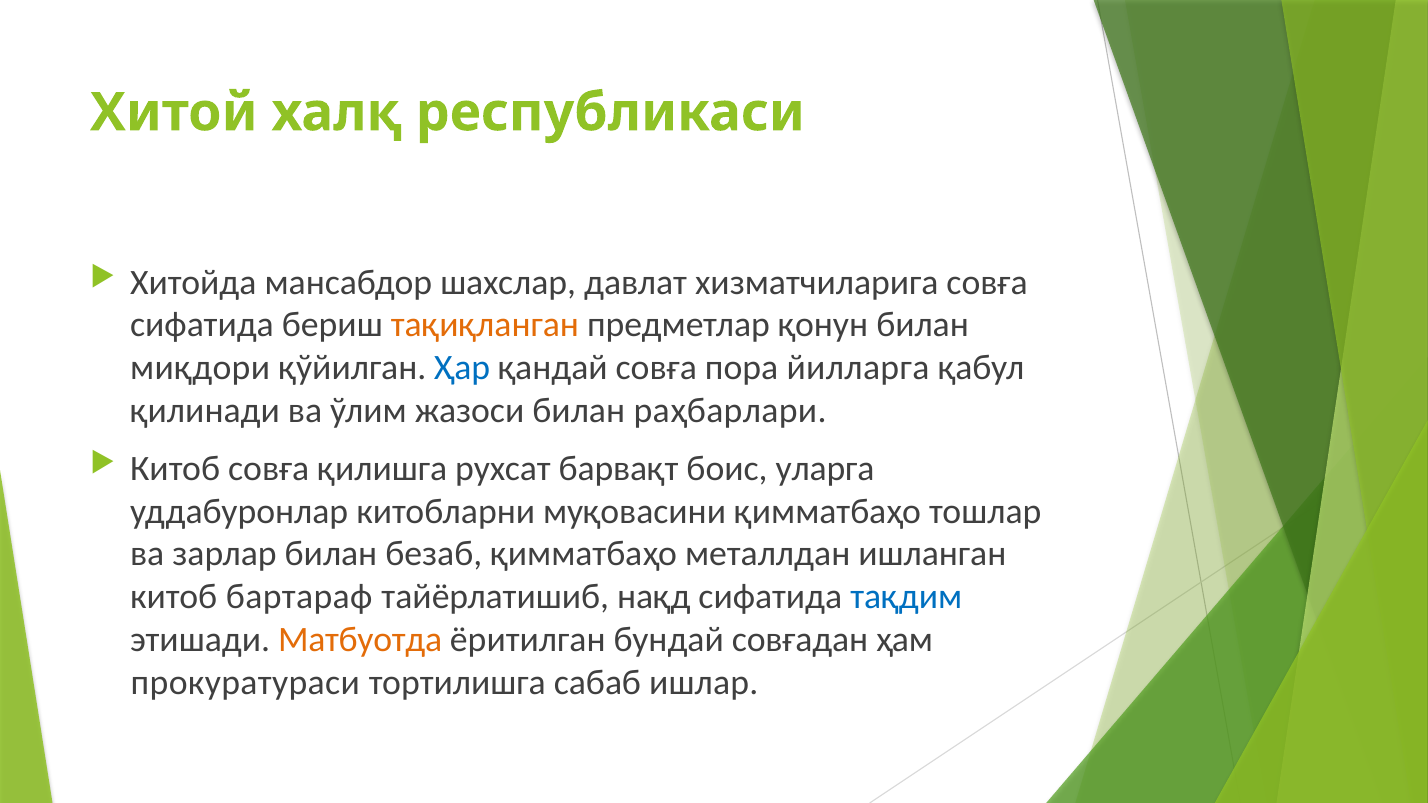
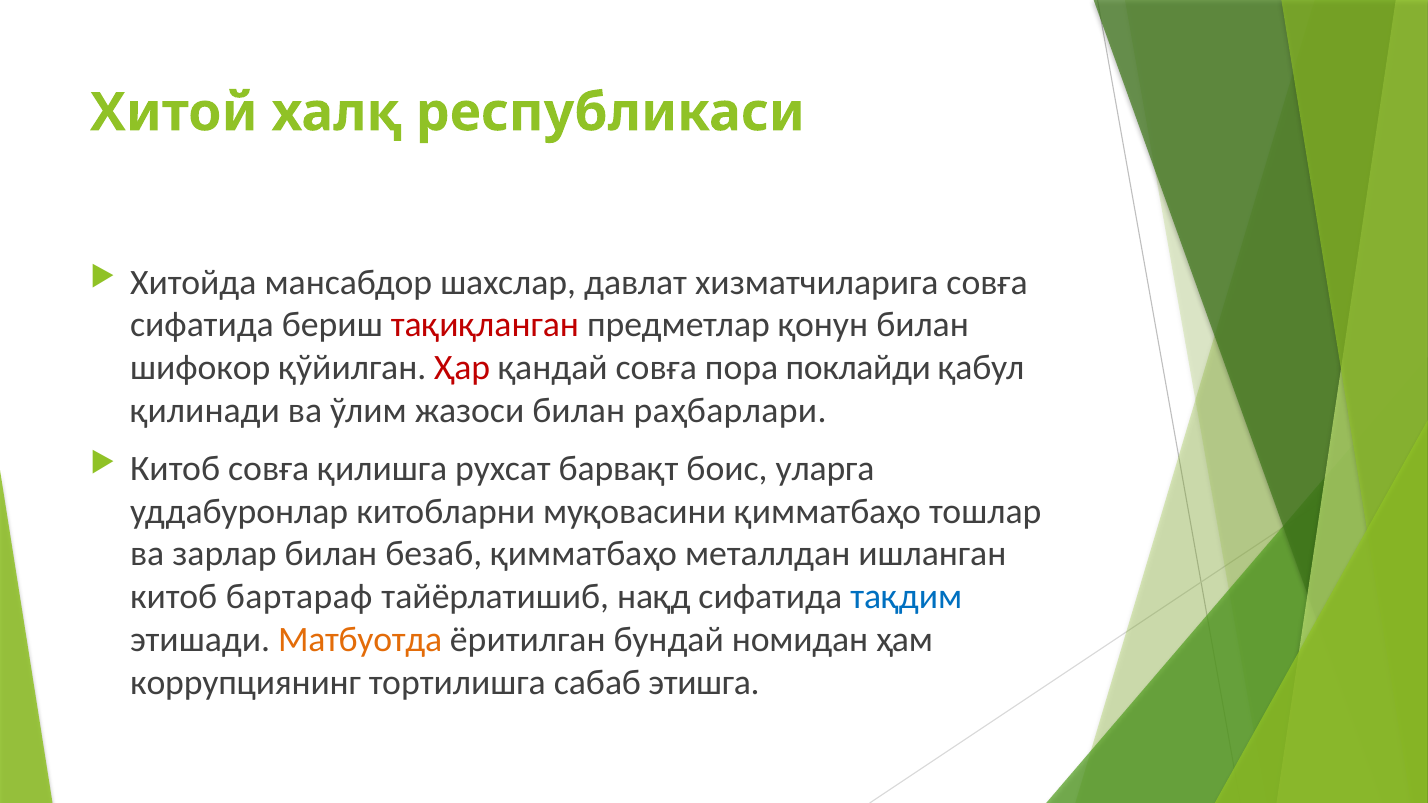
тақиқланган colour: orange -> red
миқдори: миқдори -> шифокор
Ҳар colour: blue -> red
йилларга: йилларга -> поклайди
совғадан: совғадан -> номидан
прокуратураси: прокуратураси -> коррупциянинг
ишлар: ишлар -> этишга
